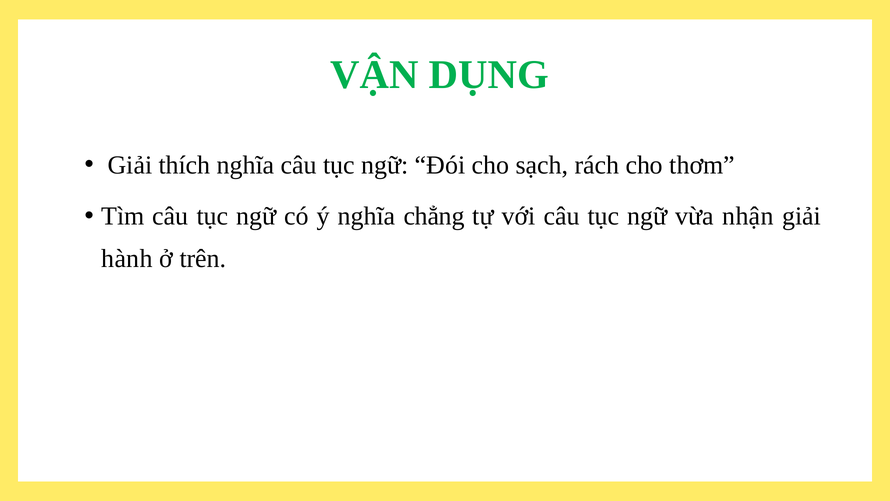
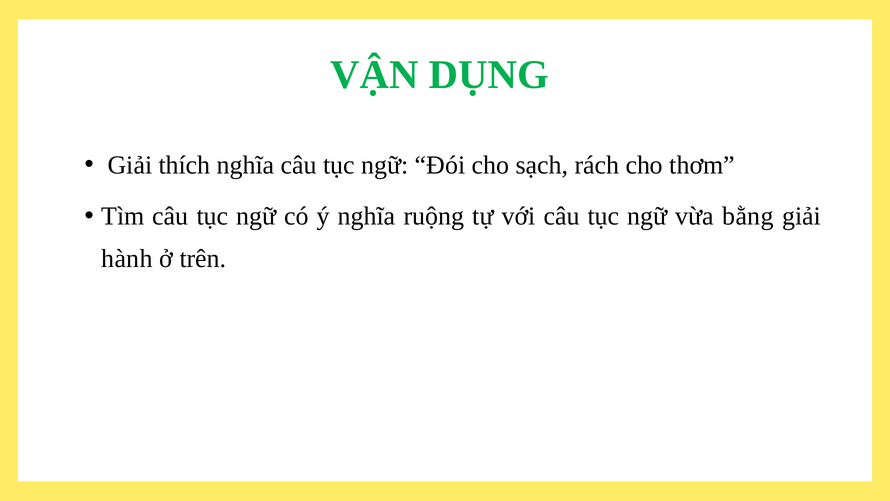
chẳng: chẳng -> ruộng
nhận: nhận -> bằng
